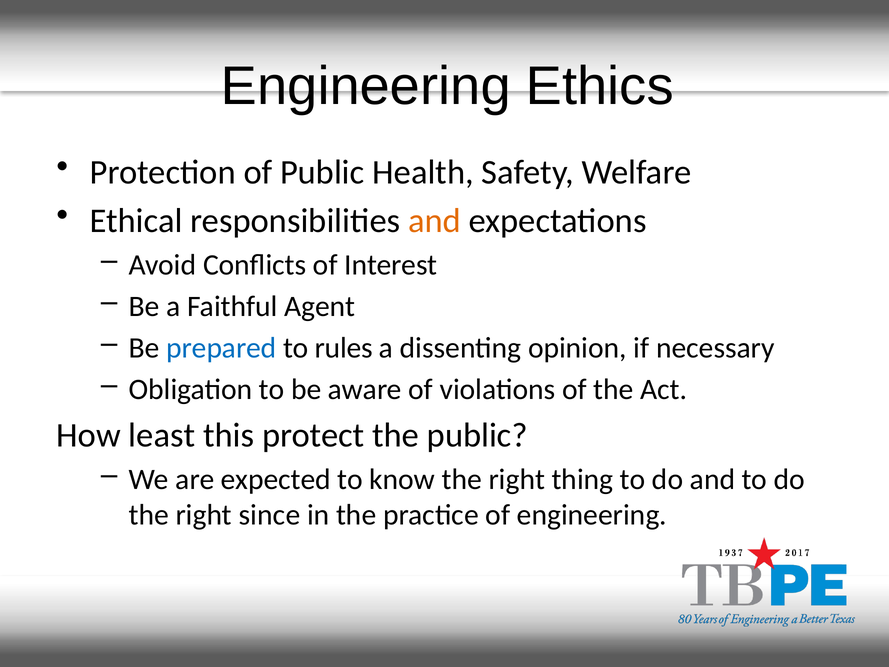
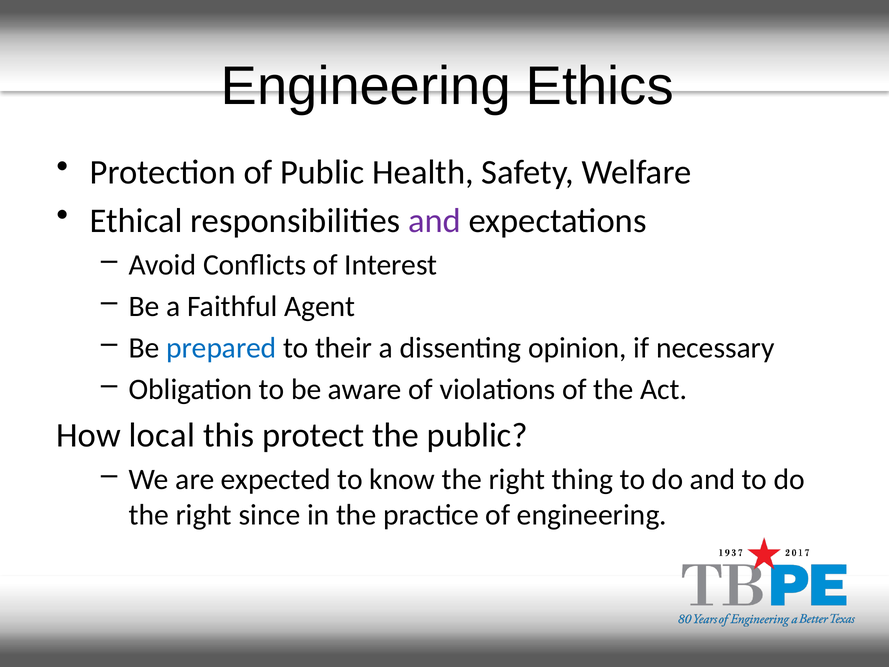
and at (434, 221) colour: orange -> purple
rules: rules -> their
least: least -> local
